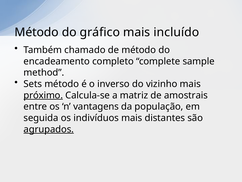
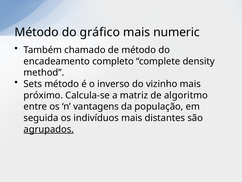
incluído: incluído -> numeric
sample: sample -> density
próximo underline: present -> none
amostrais: amostrais -> algoritmo
